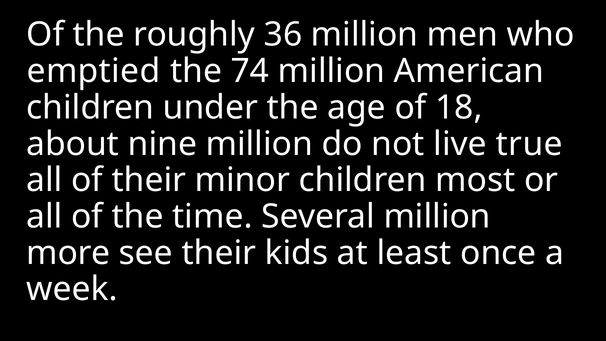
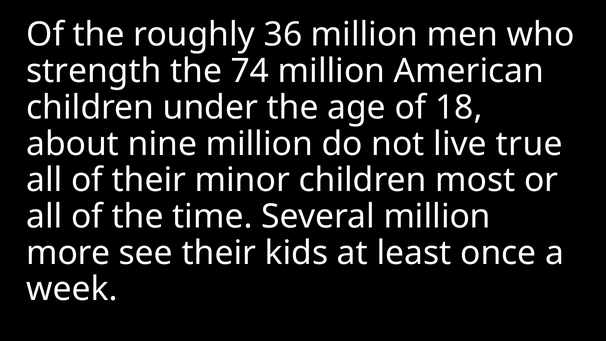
emptied: emptied -> strength
